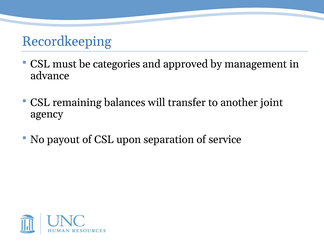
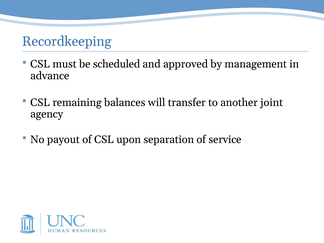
categories: categories -> scheduled
